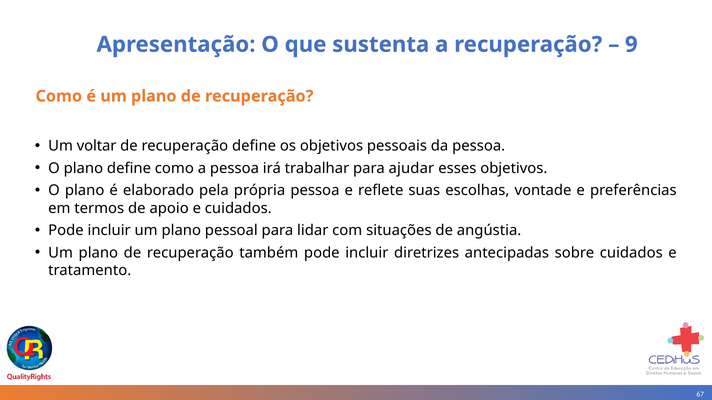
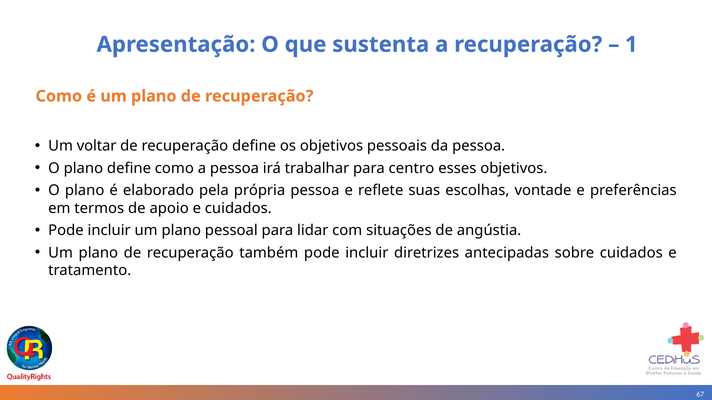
9: 9 -> 1
ajudar: ajudar -> centro
